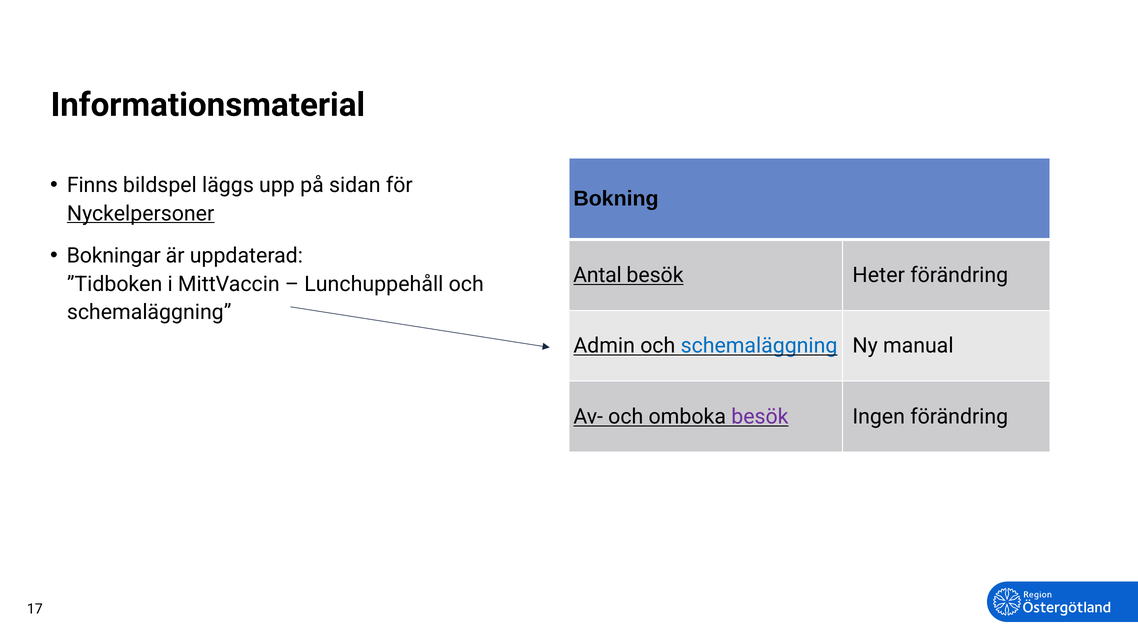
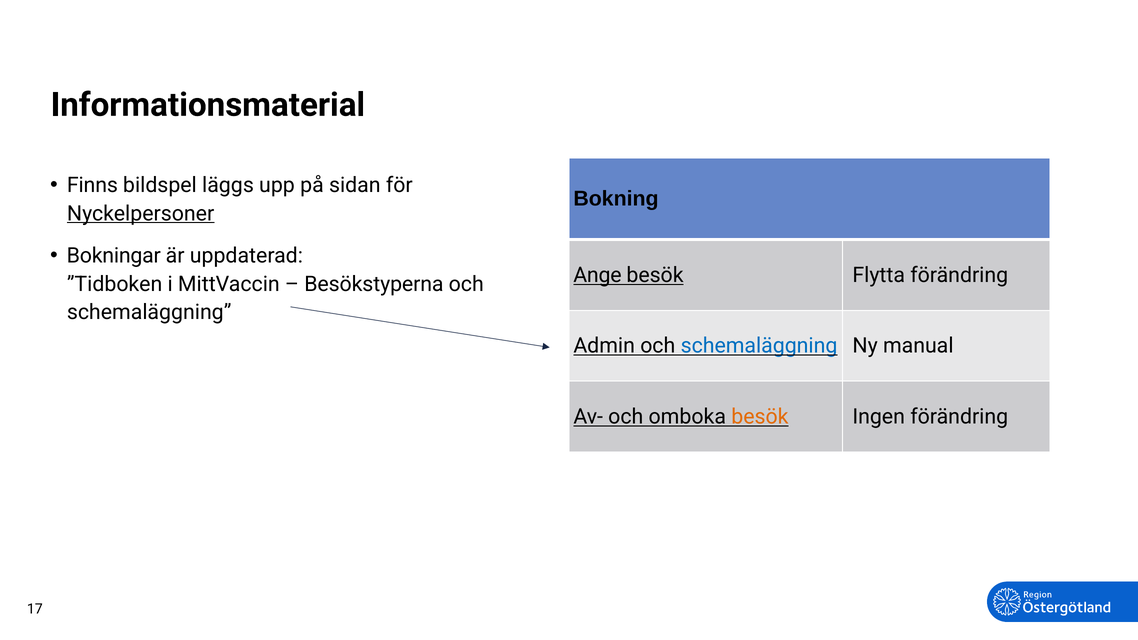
Antal: Antal -> Ange
Heter: Heter -> Flytta
Lunchuppehåll: Lunchuppehåll -> Besökstyperna
besök at (760, 417) colour: purple -> orange
